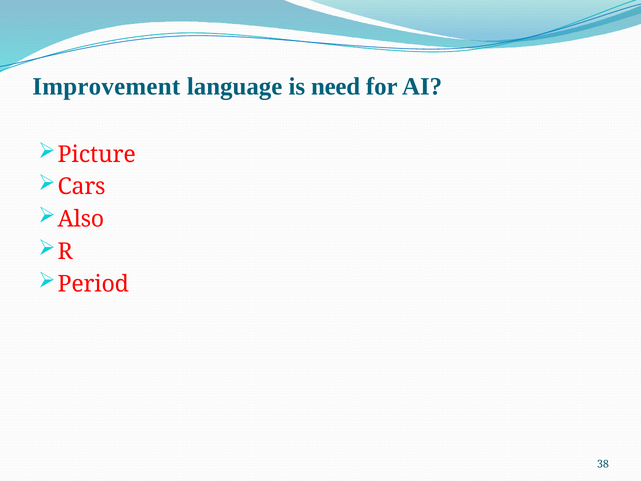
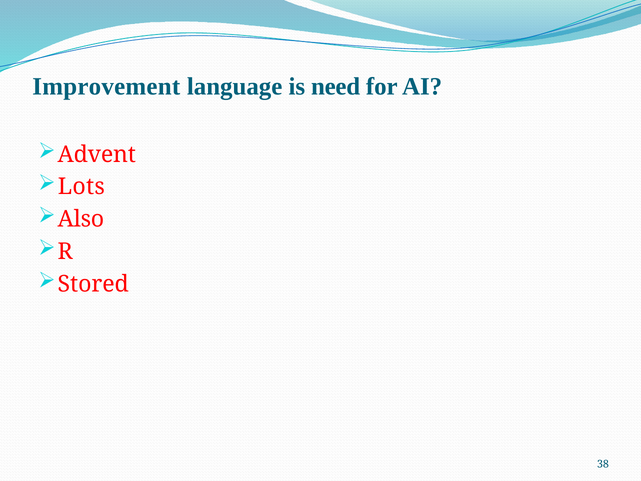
Picture: Picture -> Advent
Cars: Cars -> Lots
Period: Period -> Stored
